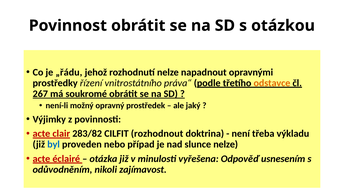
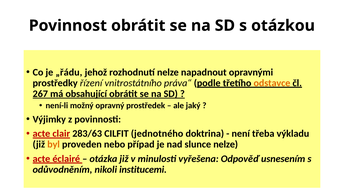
soukromé: soukromé -> obsahující
283/82: 283/82 -> 283/63
rozhodnout: rozhodnout -> jednotného
byl colour: blue -> orange
zajímavost: zajímavost -> institucemi
